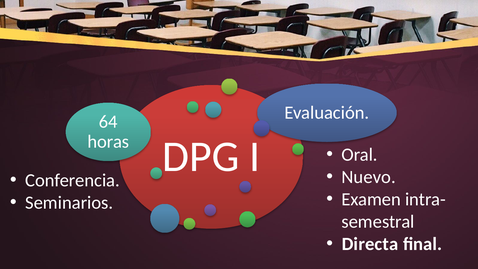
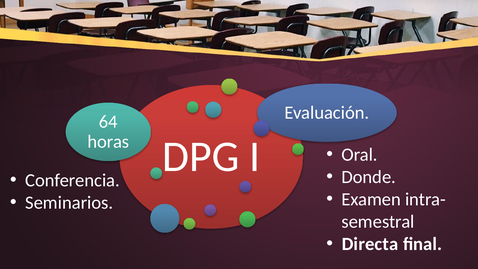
Nuevo: Nuevo -> Donde
